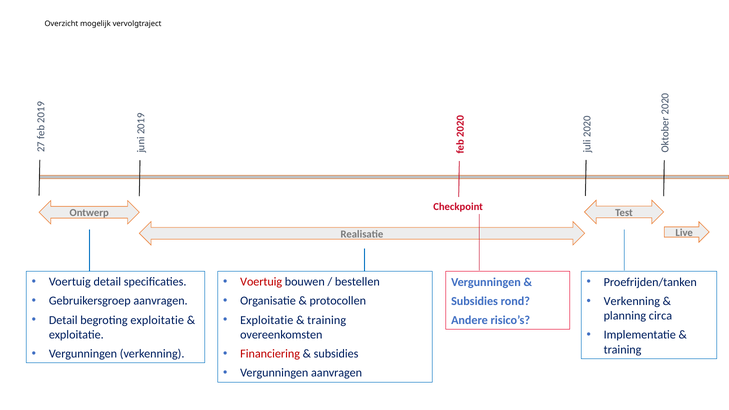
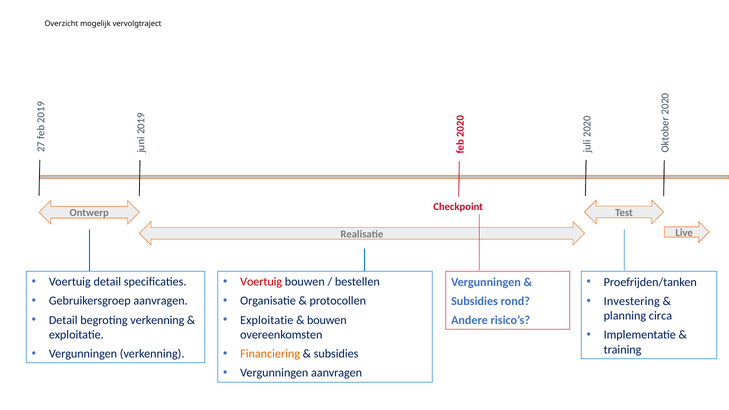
Verkenning at (632, 301): Verkenning -> Investering
begroting exploitatie: exploitatie -> verkenning
training at (327, 320): training -> bouwen
Financiering colour: red -> orange
